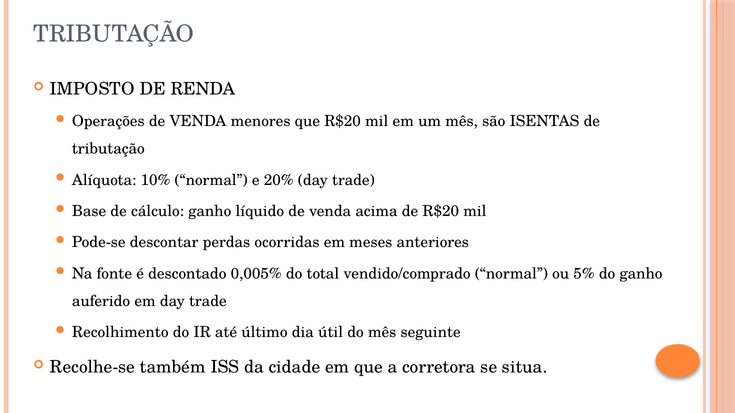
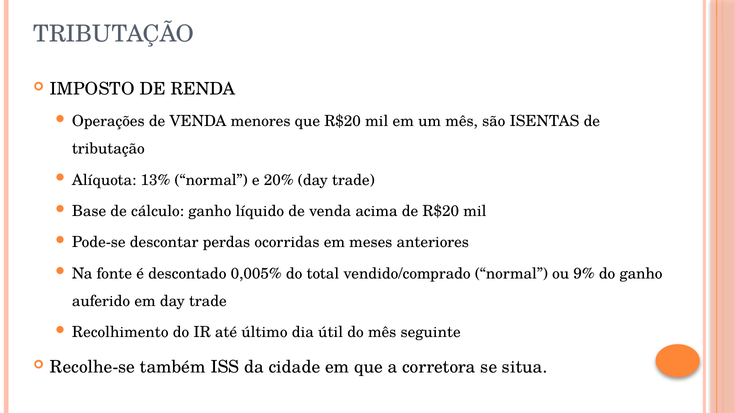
10%: 10% -> 13%
5%: 5% -> 9%
